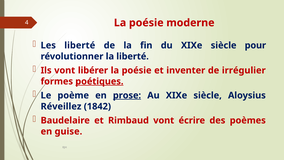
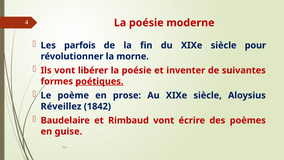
Les liberté: liberté -> parfois
la liberté: liberté -> morne
irrégulier: irrégulier -> suivantes
prose underline: present -> none
